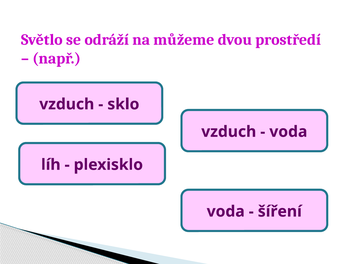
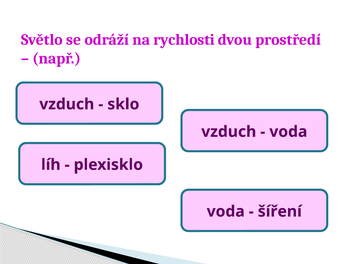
můžeme: můžeme -> rychlosti
